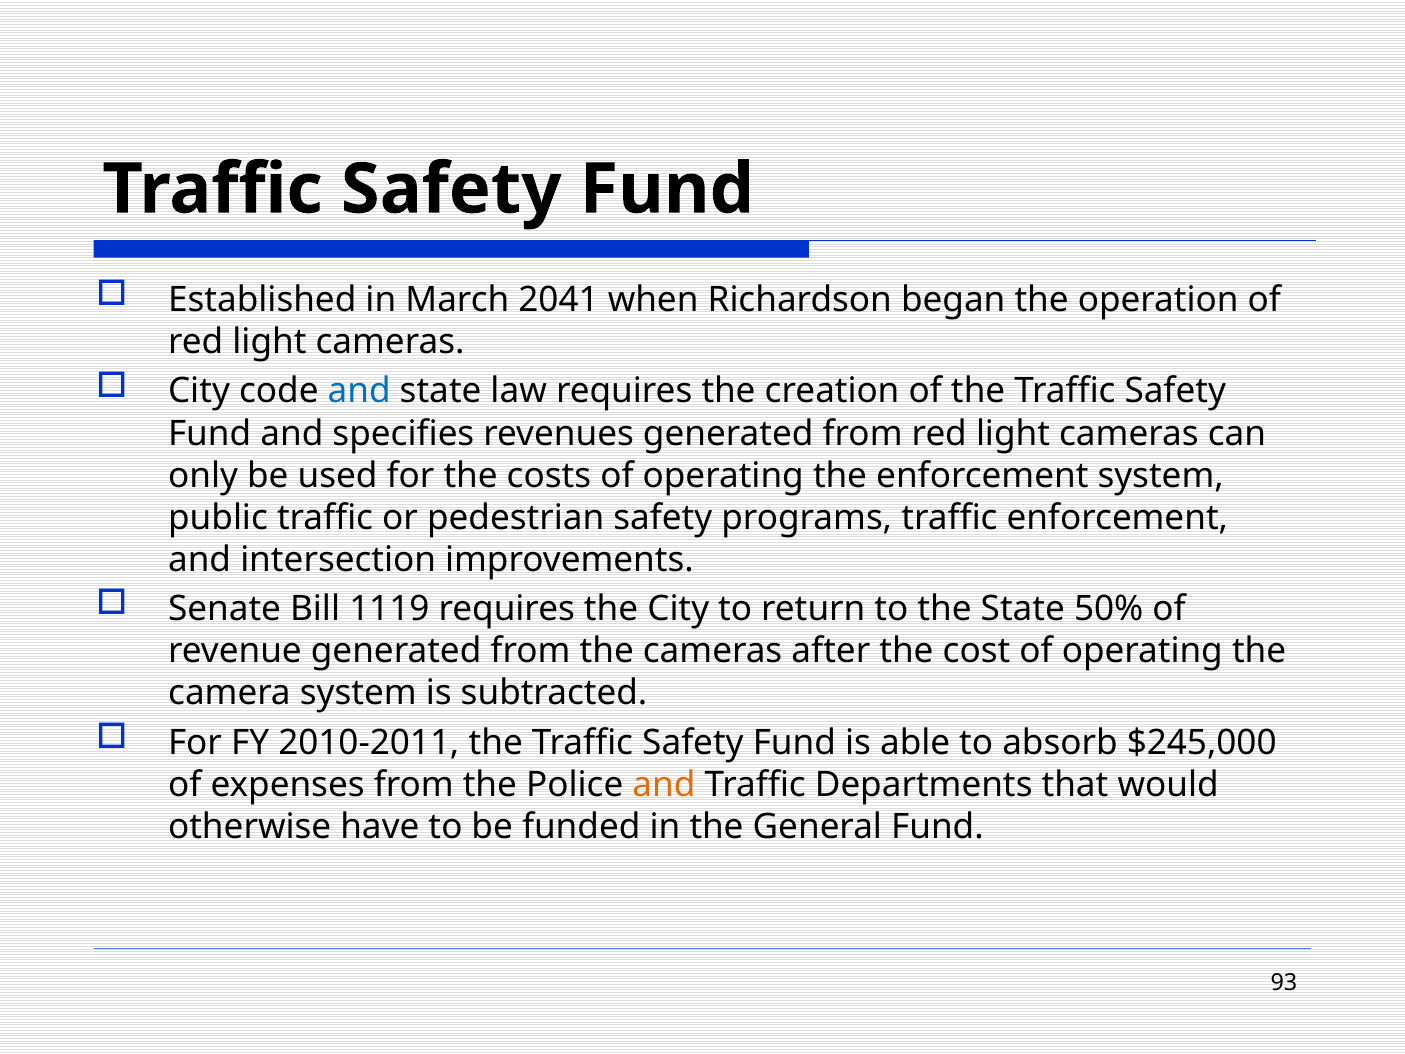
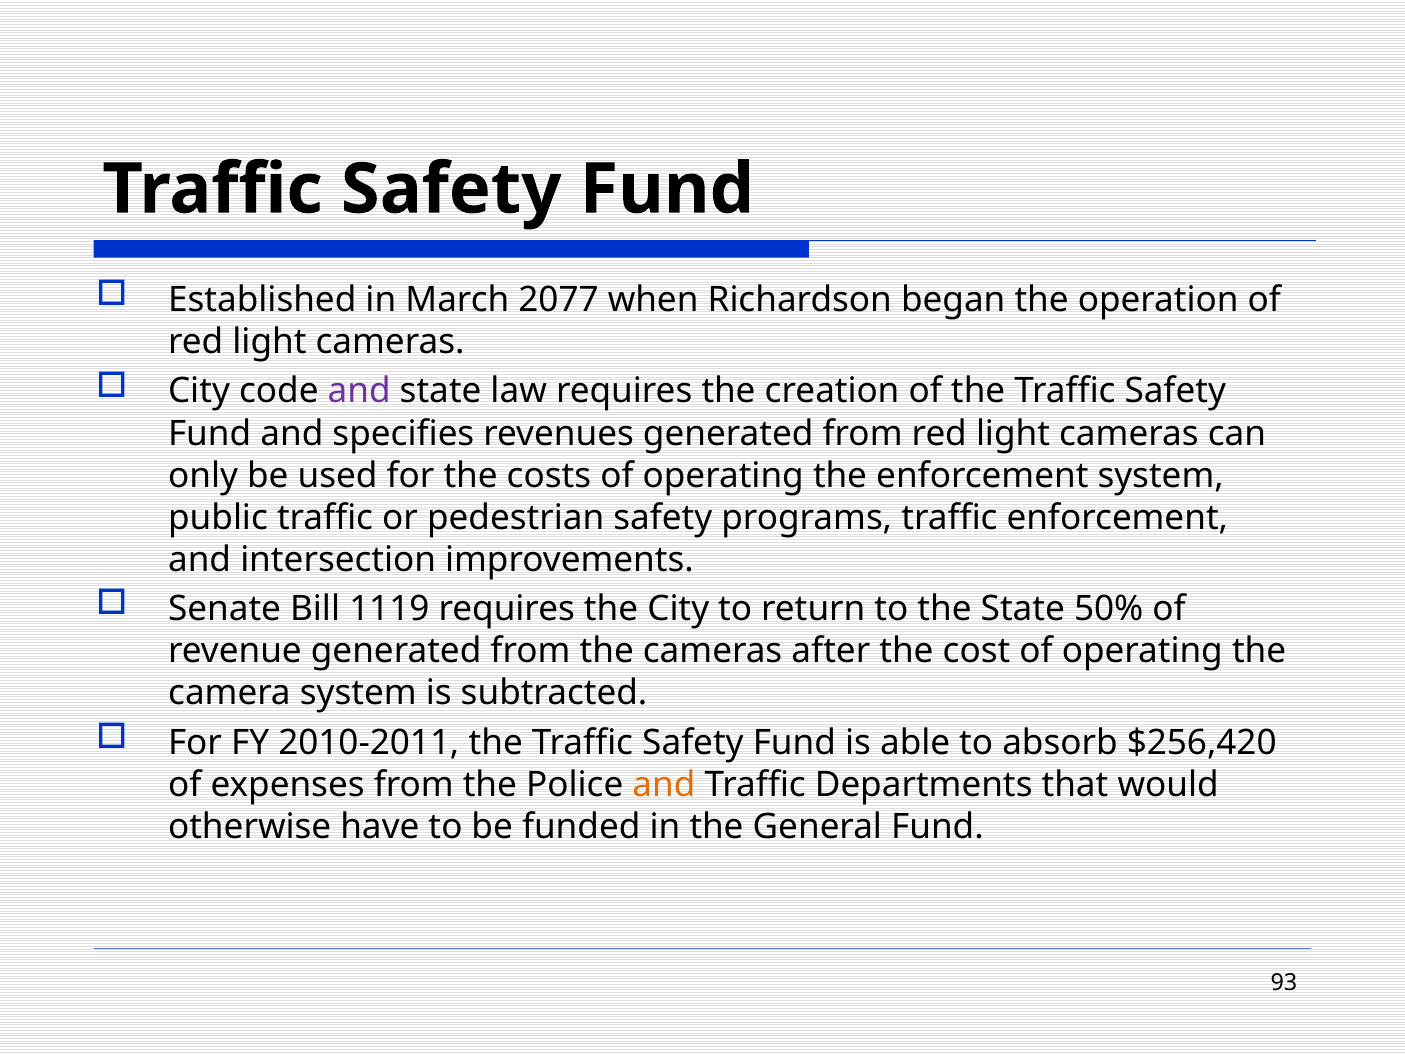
2041: 2041 -> 2077
and at (359, 391) colour: blue -> purple
$245,000: $245,000 -> $256,420
